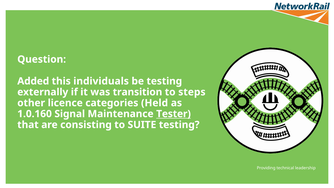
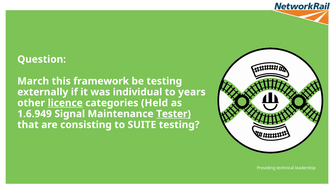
Added: Added -> March
individuals: individuals -> framework
transition: transition -> individual
steps: steps -> years
licence underline: none -> present
1.0.160: 1.0.160 -> 1.6.949
